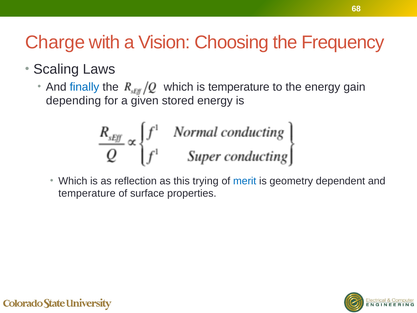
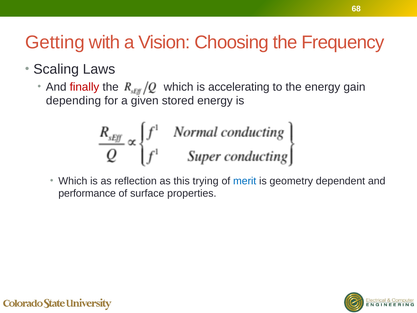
Charge: Charge -> Getting
finally colour: blue -> red
is temperature: temperature -> accelerating
temperature at (87, 193): temperature -> performance
